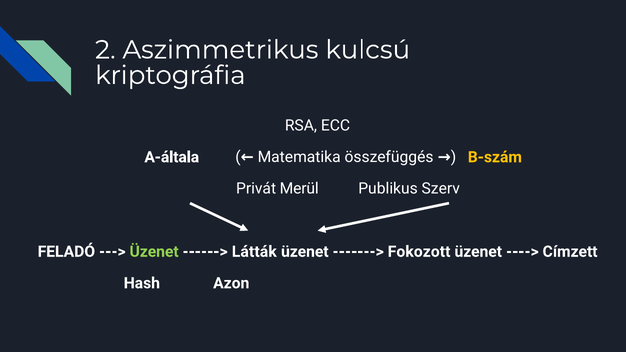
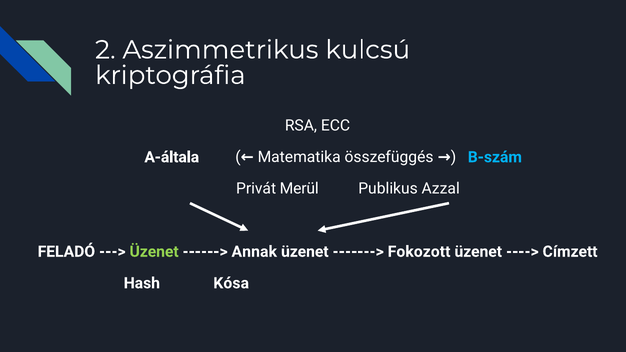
B-szám colour: yellow -> light blue
Szerv: Szerv -> Azzal
Látták: Látták -> Annak
Azon: Azon -> Kósa
